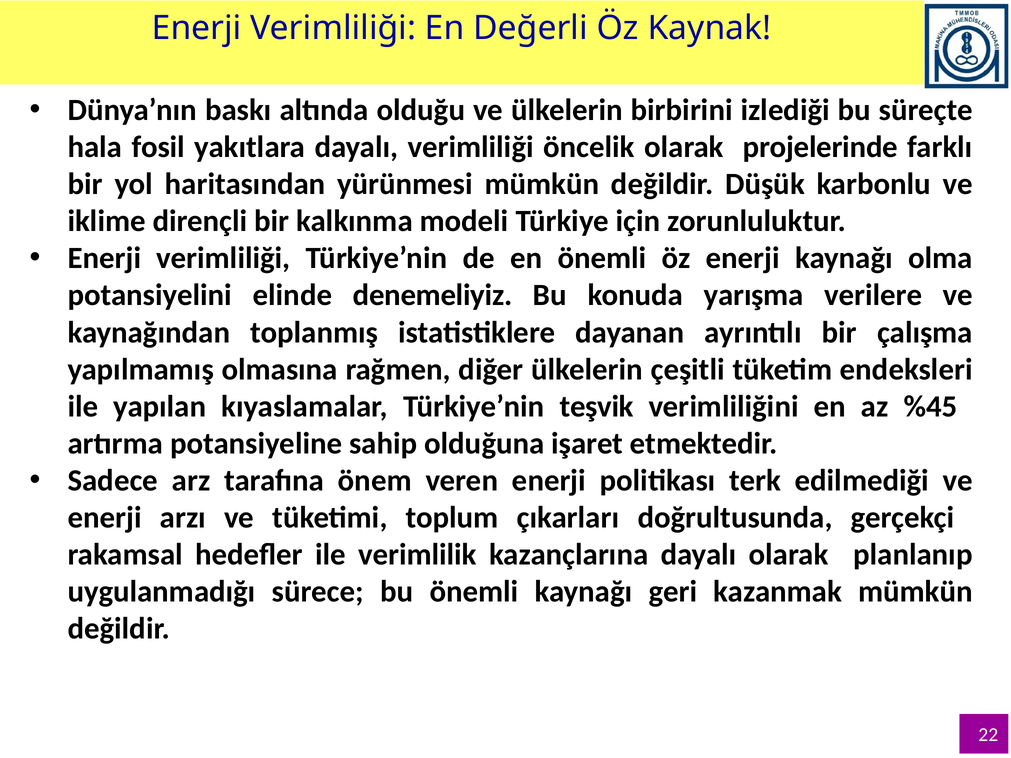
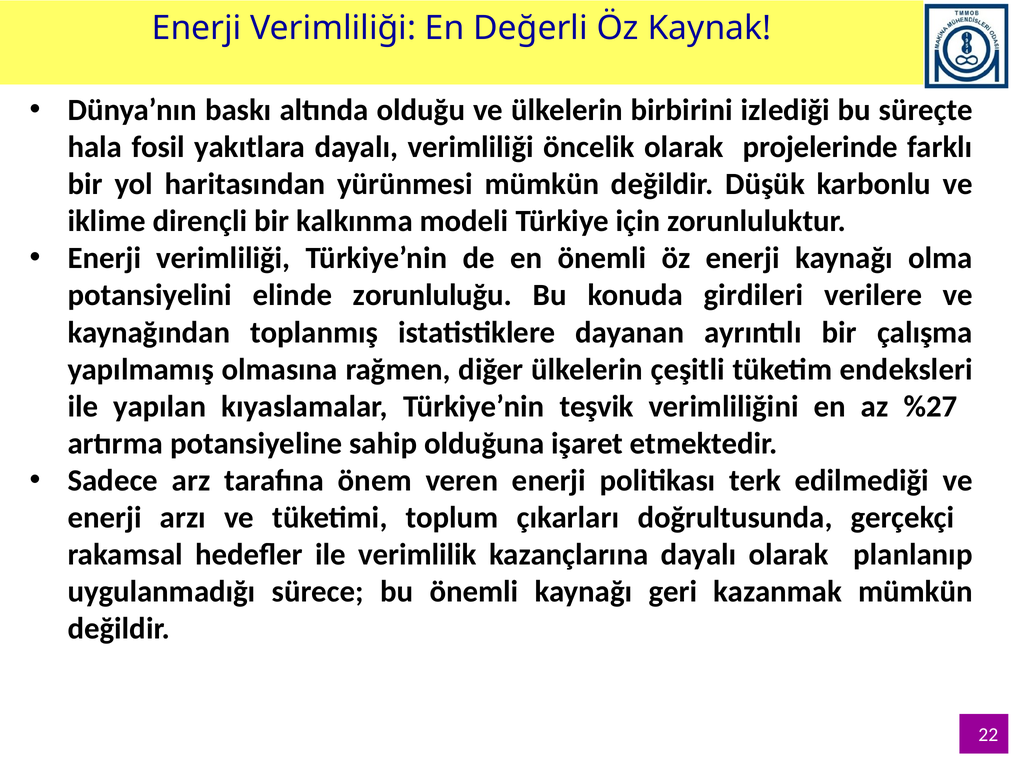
denemeliyiz: denemeliyiz -> zorunluluğu
yarışma: yarışma -> girdileri
%45: %45 -> %27
